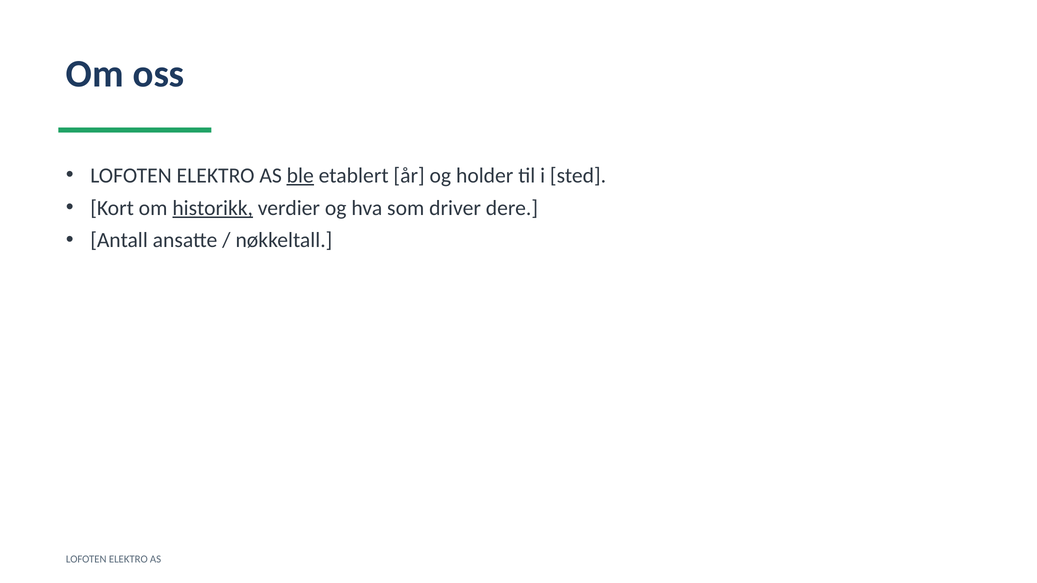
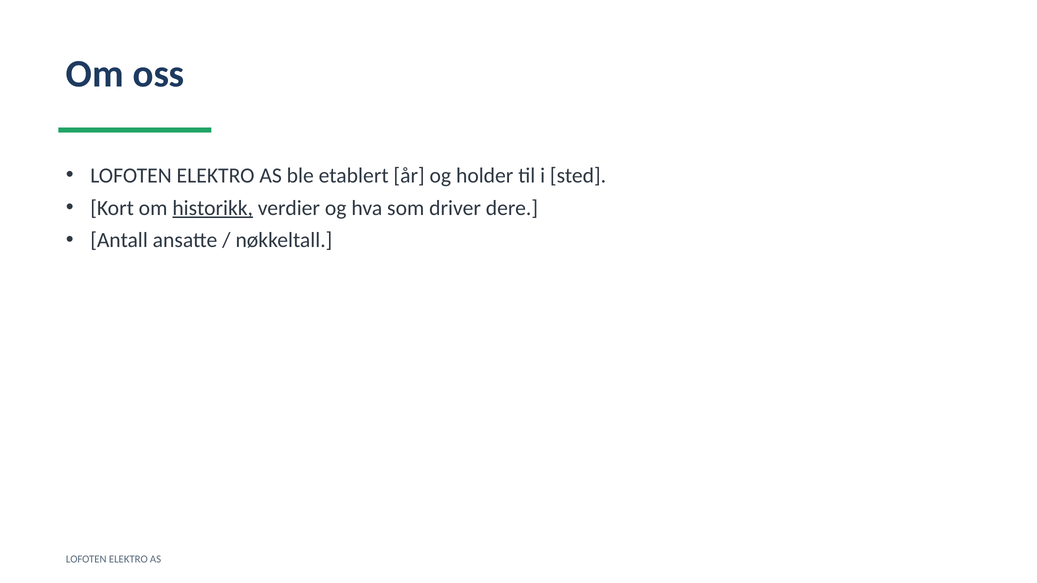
ble underline: present -> none
